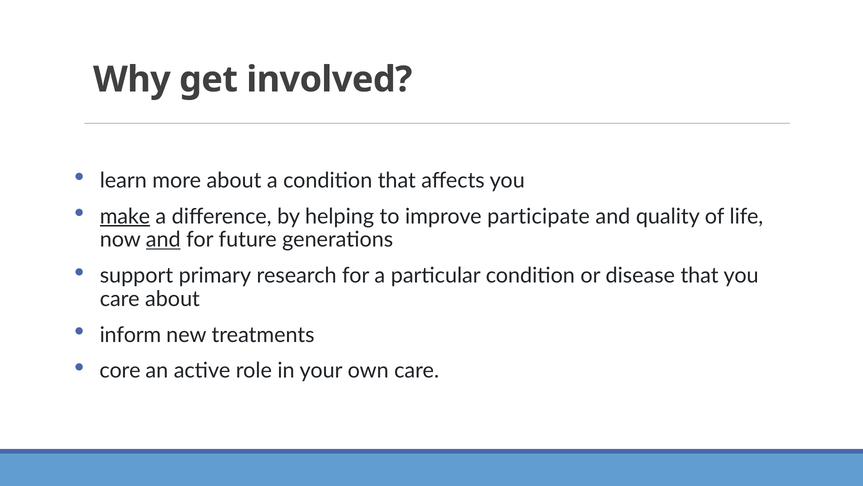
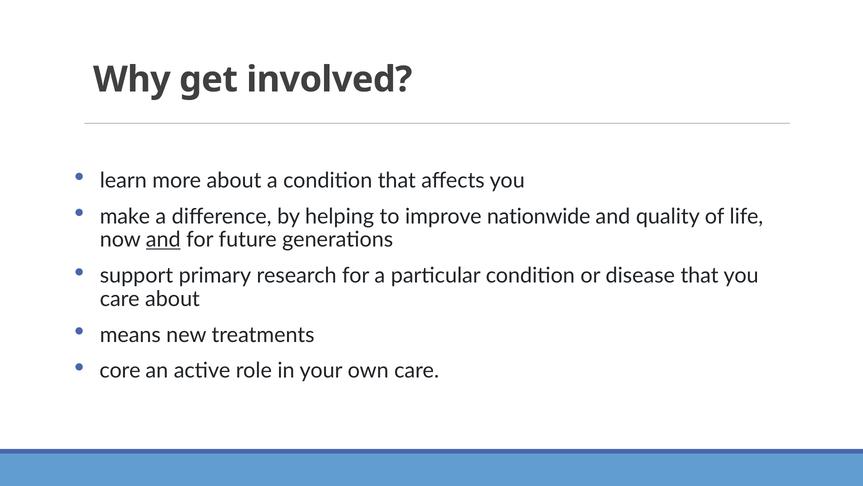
make underline: present -> none
participate: participate -> nationwide
inform: inform -> means
